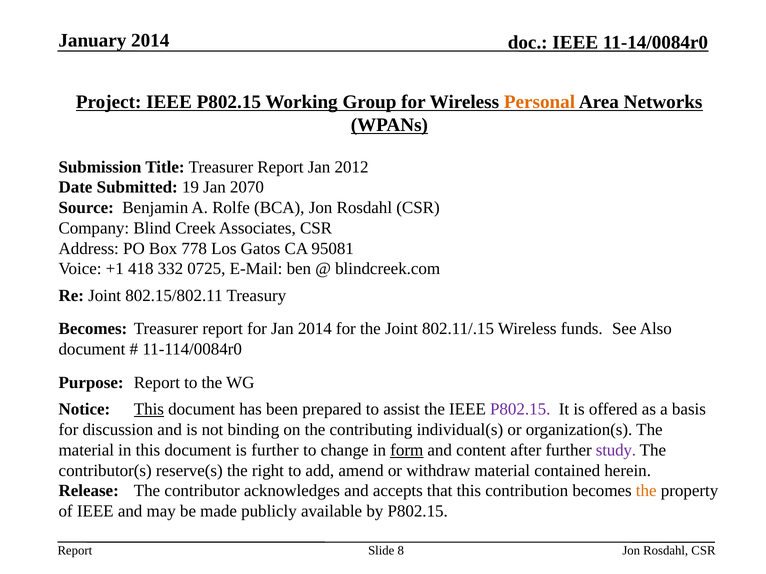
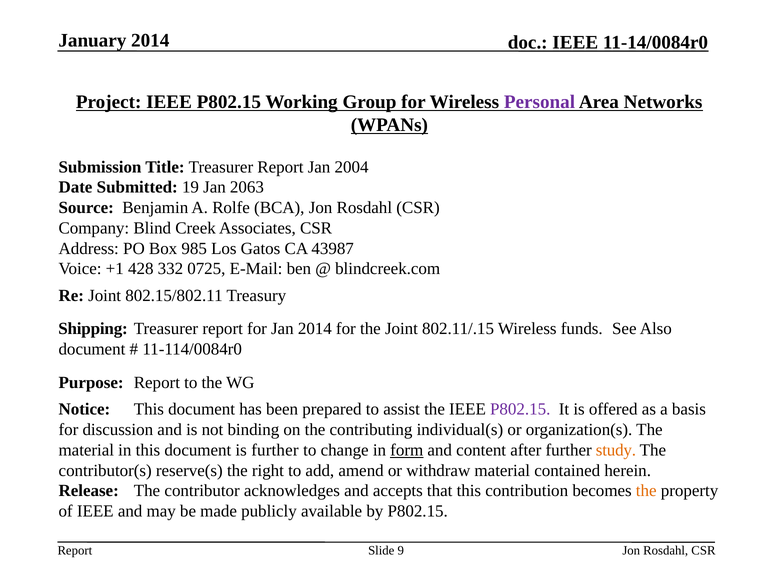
Personal colour: orange -> purple
2012: 2012 -> 2004
2070: 2070 -> 2063
778: 778 -> 985
95081: 95081 -> 43987
418: 418 -> 428
Becomes at (93, 329): Becomes -> Shipping
This at (149, 410) underline: present -> none
study colour: purple -> orange
8: 8 -> 9
